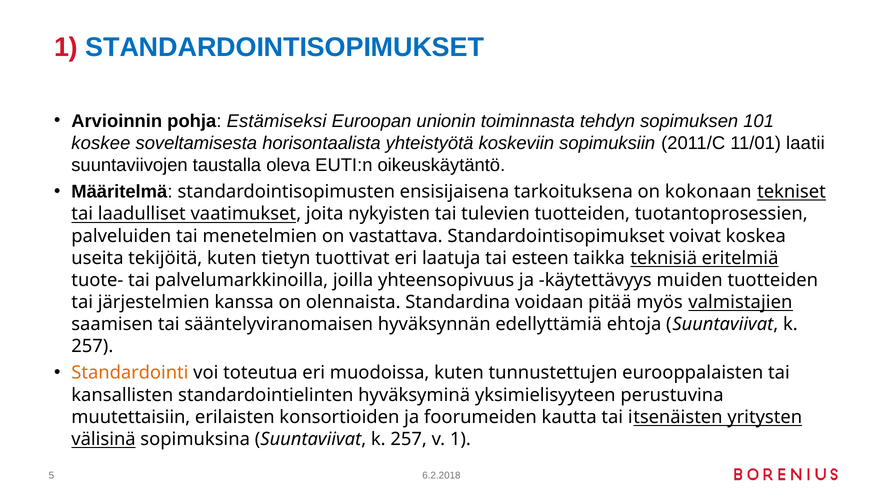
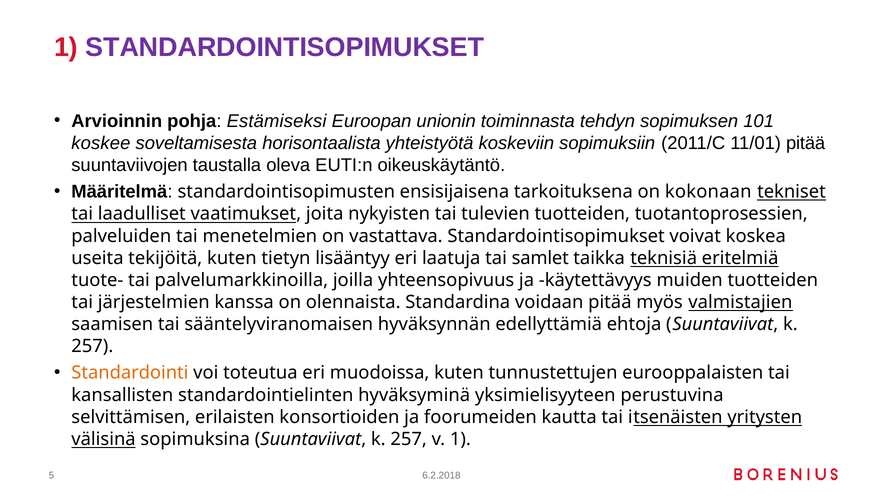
STANDARDOINTISOPIMUKSET at (285, 48) colour: blue -> purple
11/01 laatii: laatii -> pitää
tuottivat: tuottivat -> lisääntyy
esteen: esteen -> samlet
muutettaisiin: muutettaisiin -> selvittämisen
